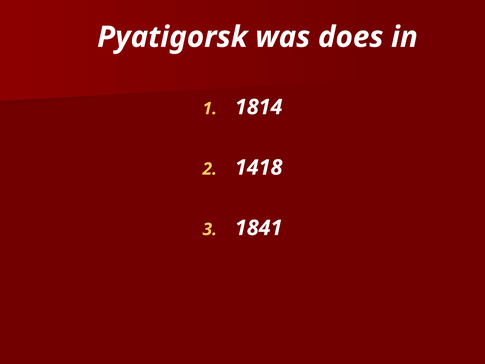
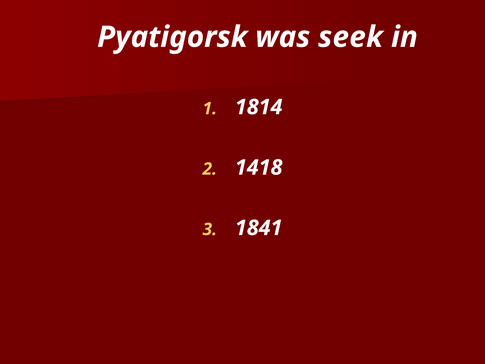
does: does -> seek
